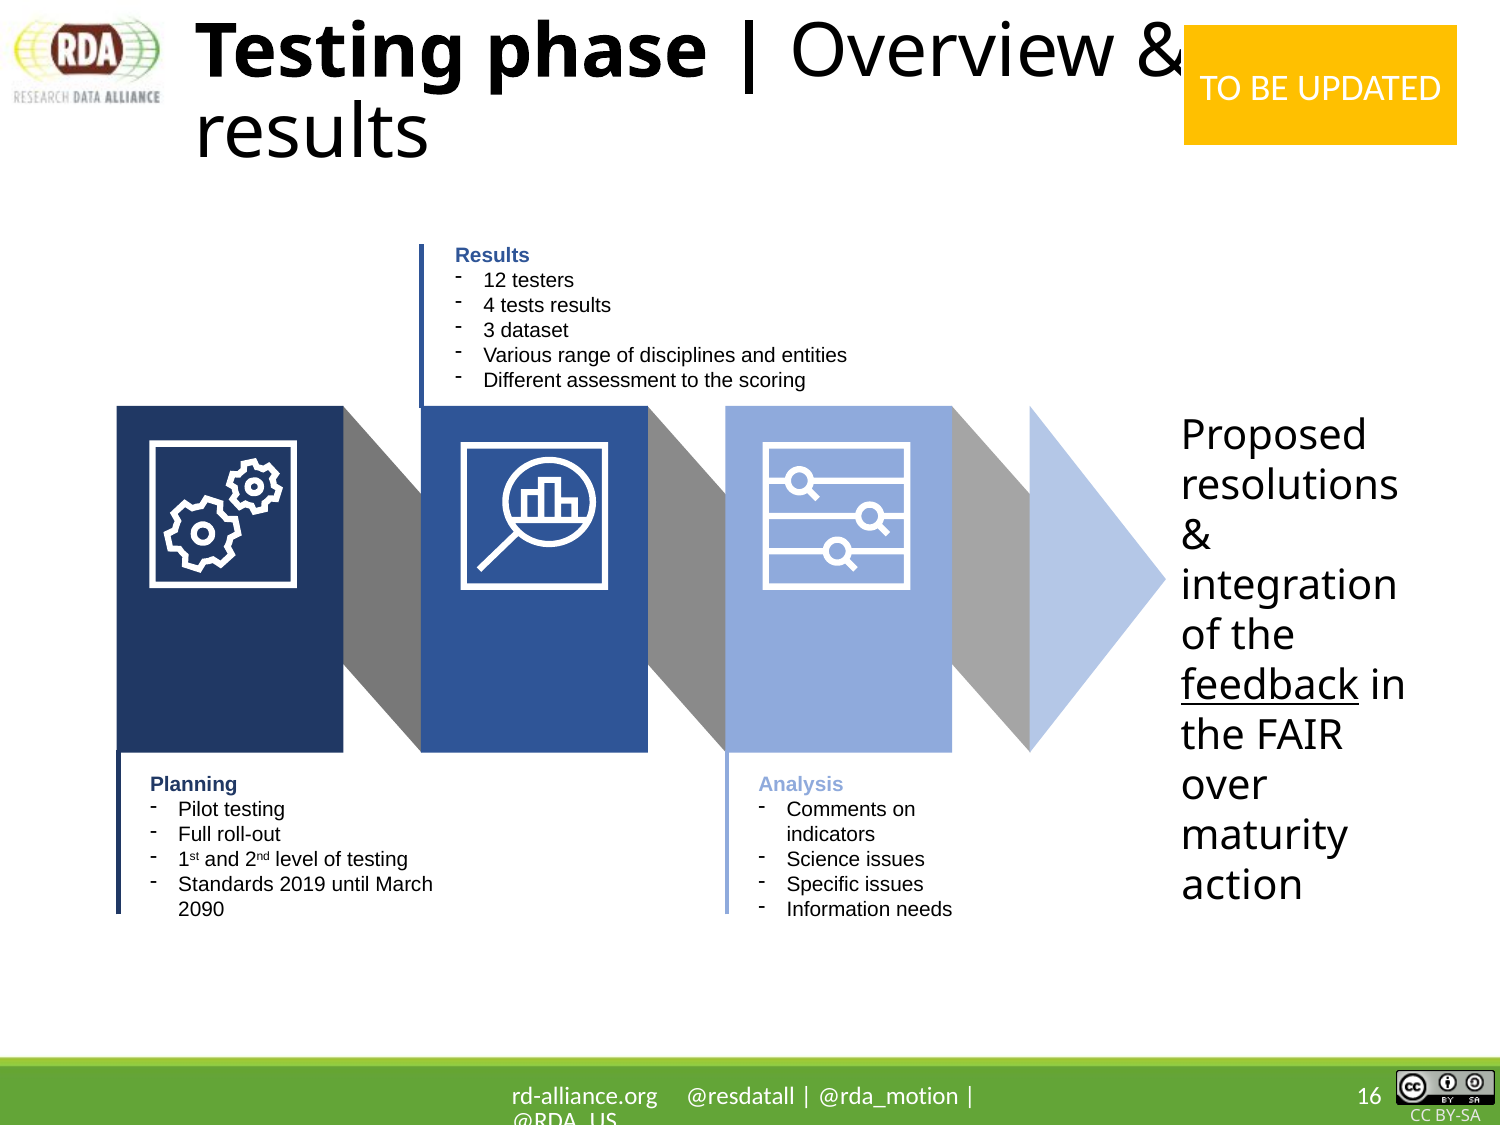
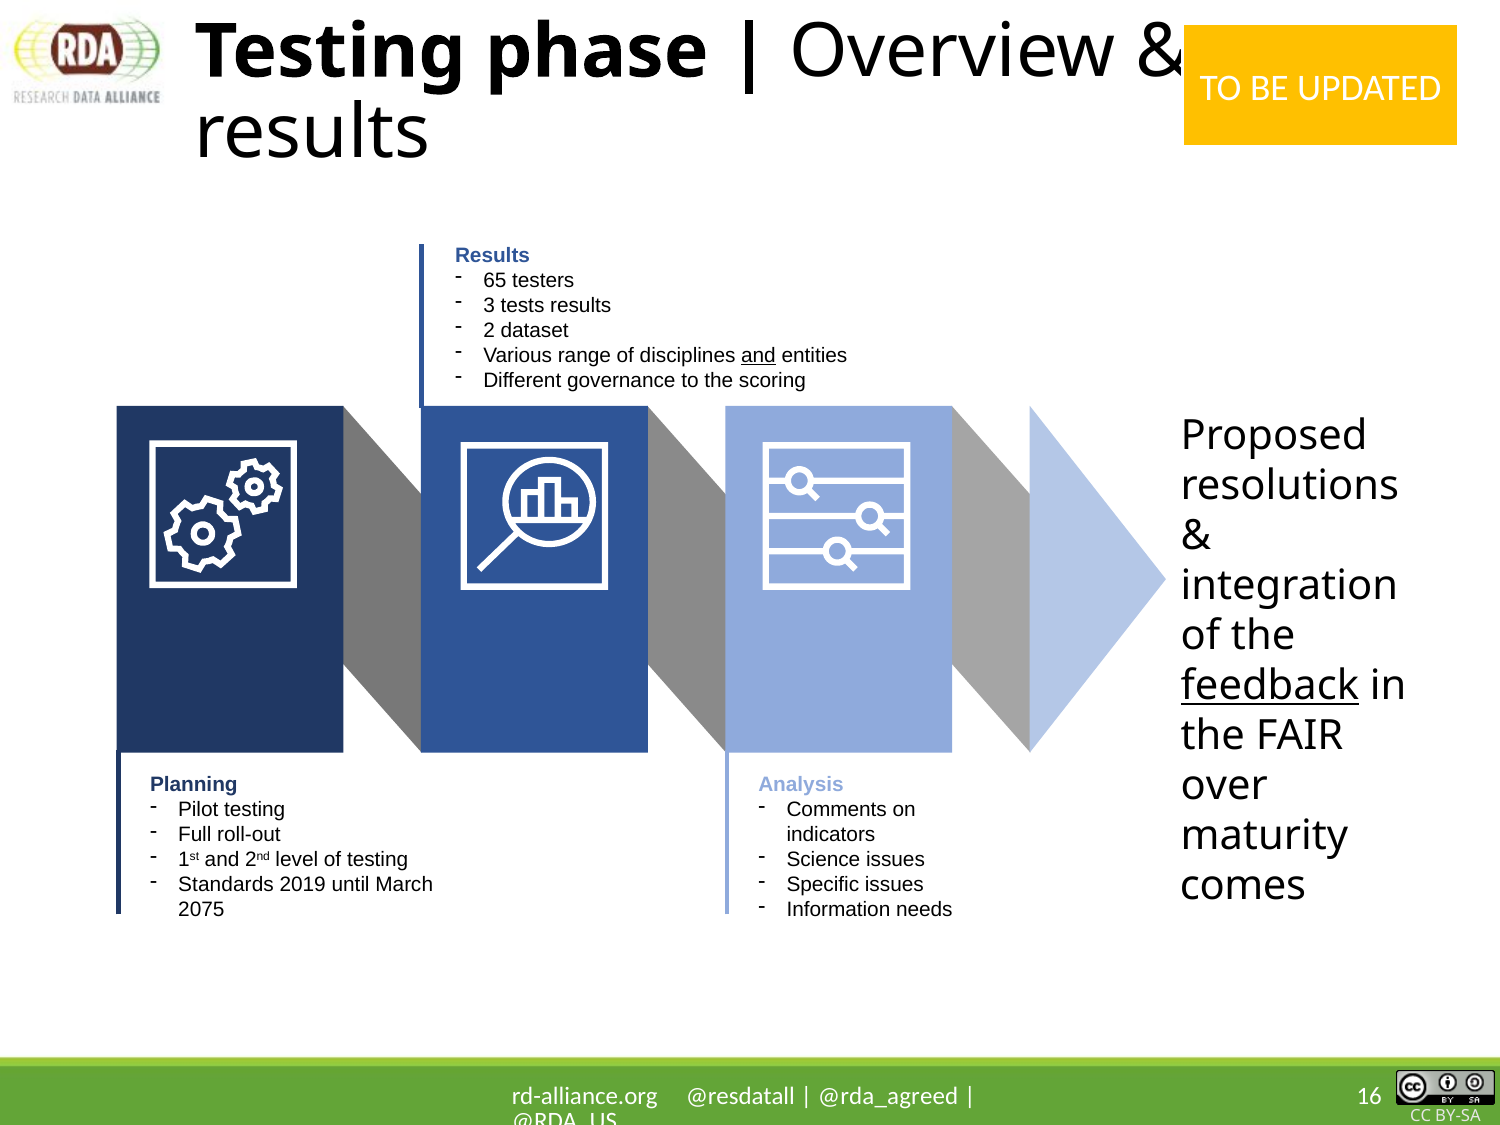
12: 12 -> 65
4: 4 -> 3
3: 3 -> 2
and at (758, 355) underline: none -> present
assessment: assessment -> governance
action: action -> comes
2090: 2090 -> 2075
@rda_motion: @rda_motion -> @rda_agreed
